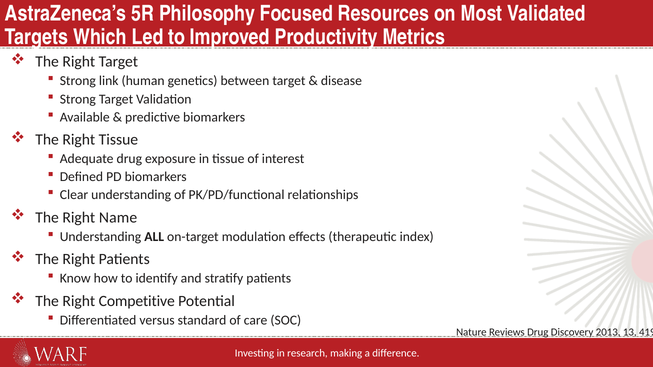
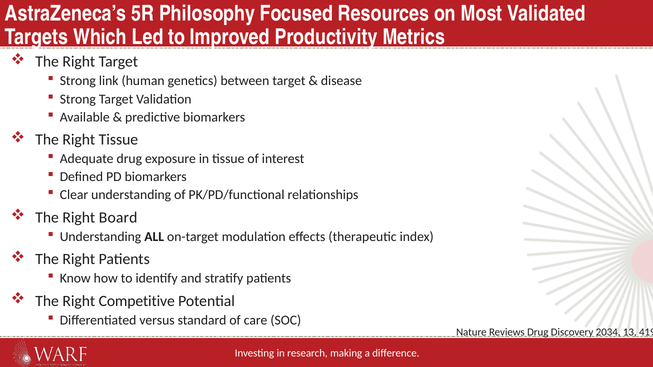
Name: Name -> Board
2013: 2013 -> 2034
